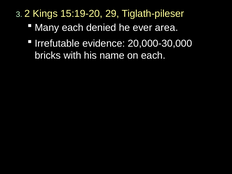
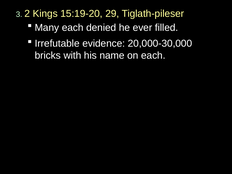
area: area -> filled
